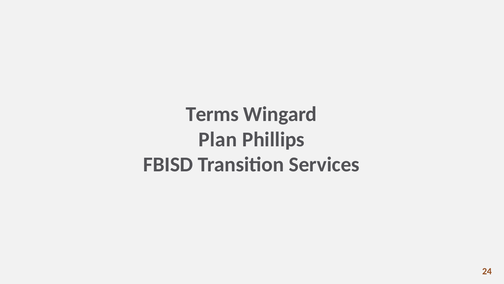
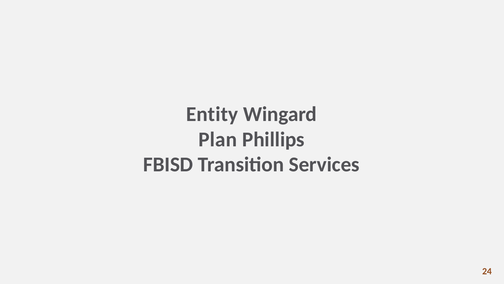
Terms: Terms -> Entity
